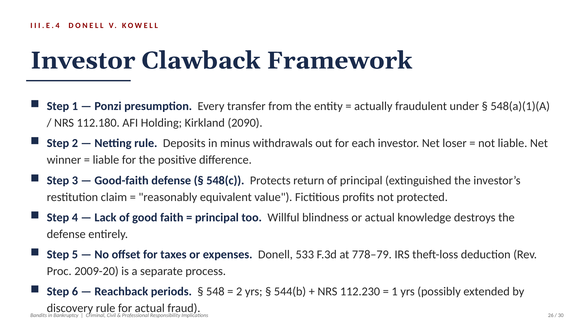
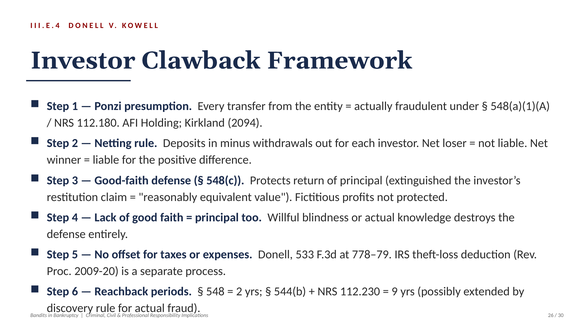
2090: 2090 -> 2094
1 at (395, 291): 1 -> 9
